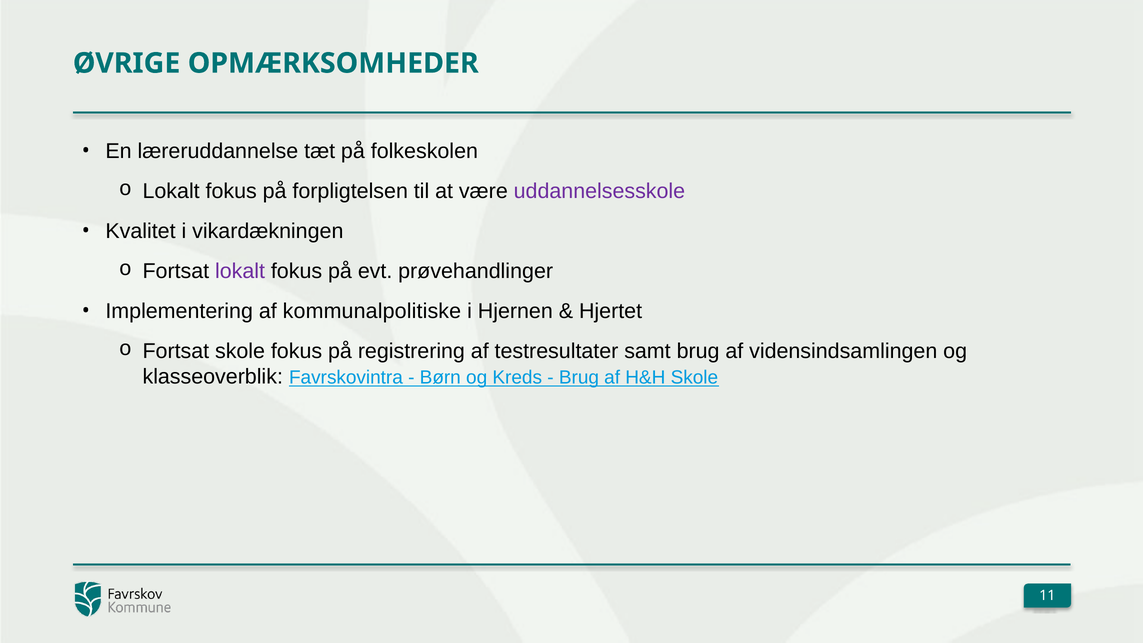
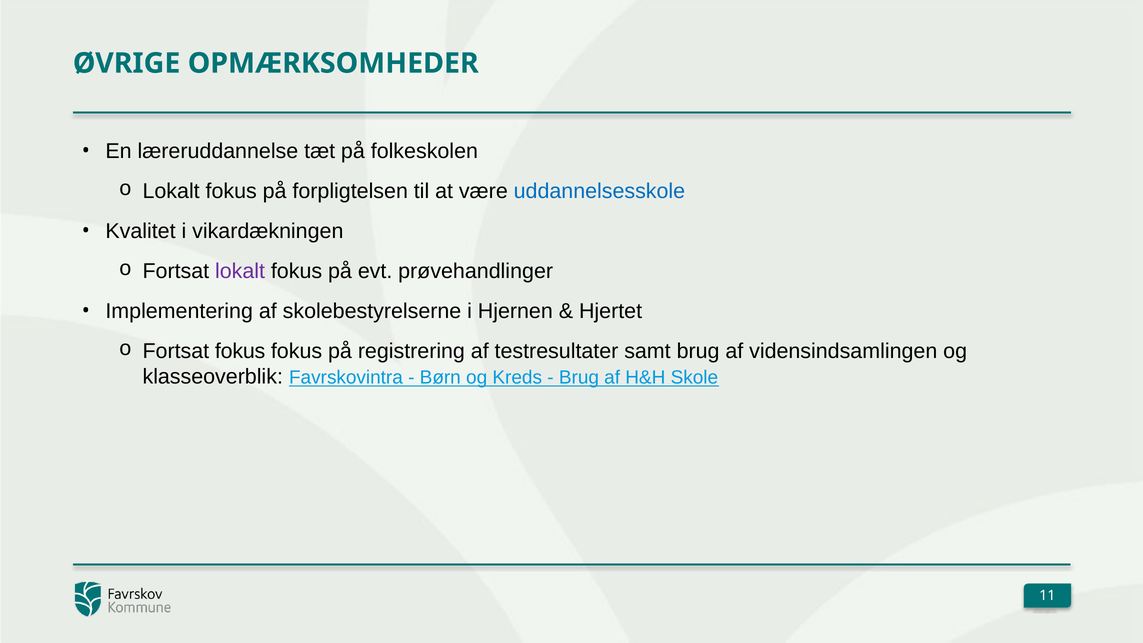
uddannelsesskole colour: purple -> blue
kommunalpolitiske: kommunalpolitiske -> skolebestyrelserne
Fortsat skole: skole -> fokus
